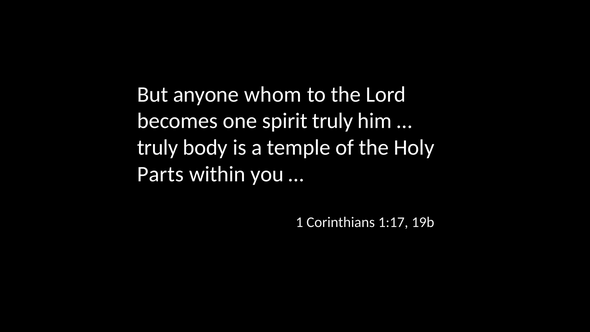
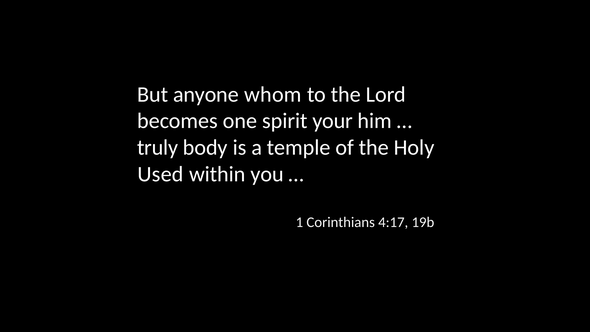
spirit truly: truly -> your
Parts: Parts -> Used
1:17: 1:17 -> 4:17
